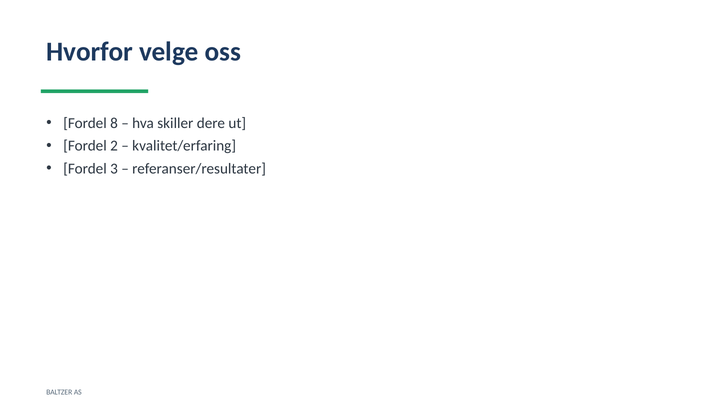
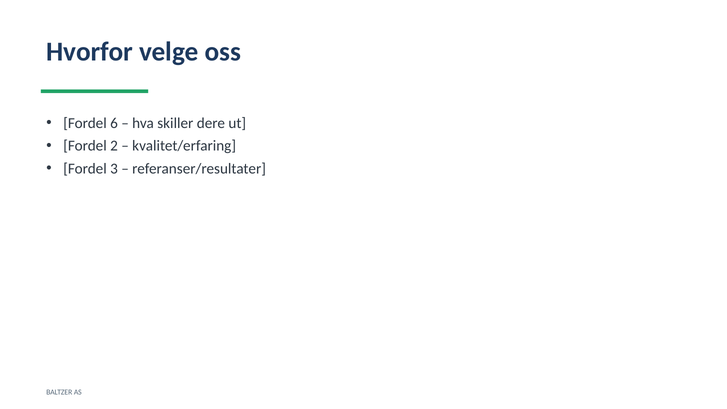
8: 8 -> 6
